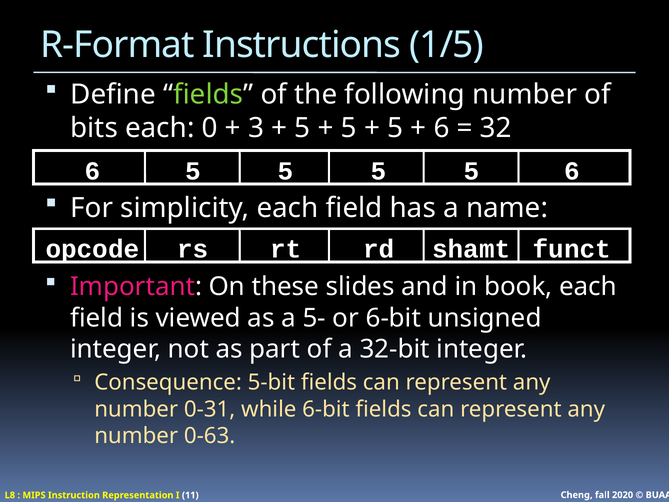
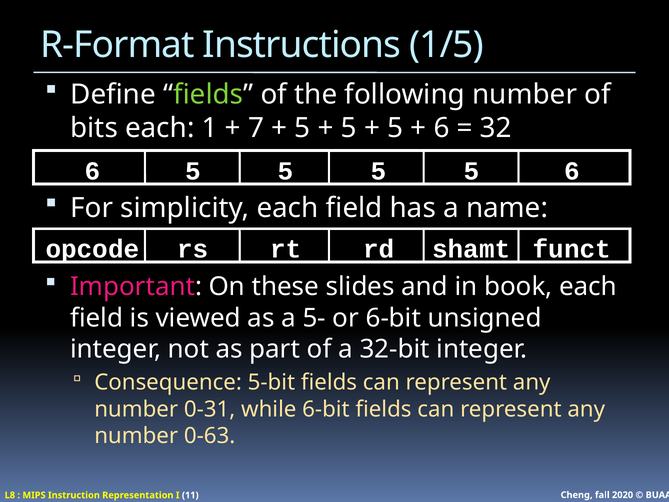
0: 0 -> 1
3: 3 -> 7
